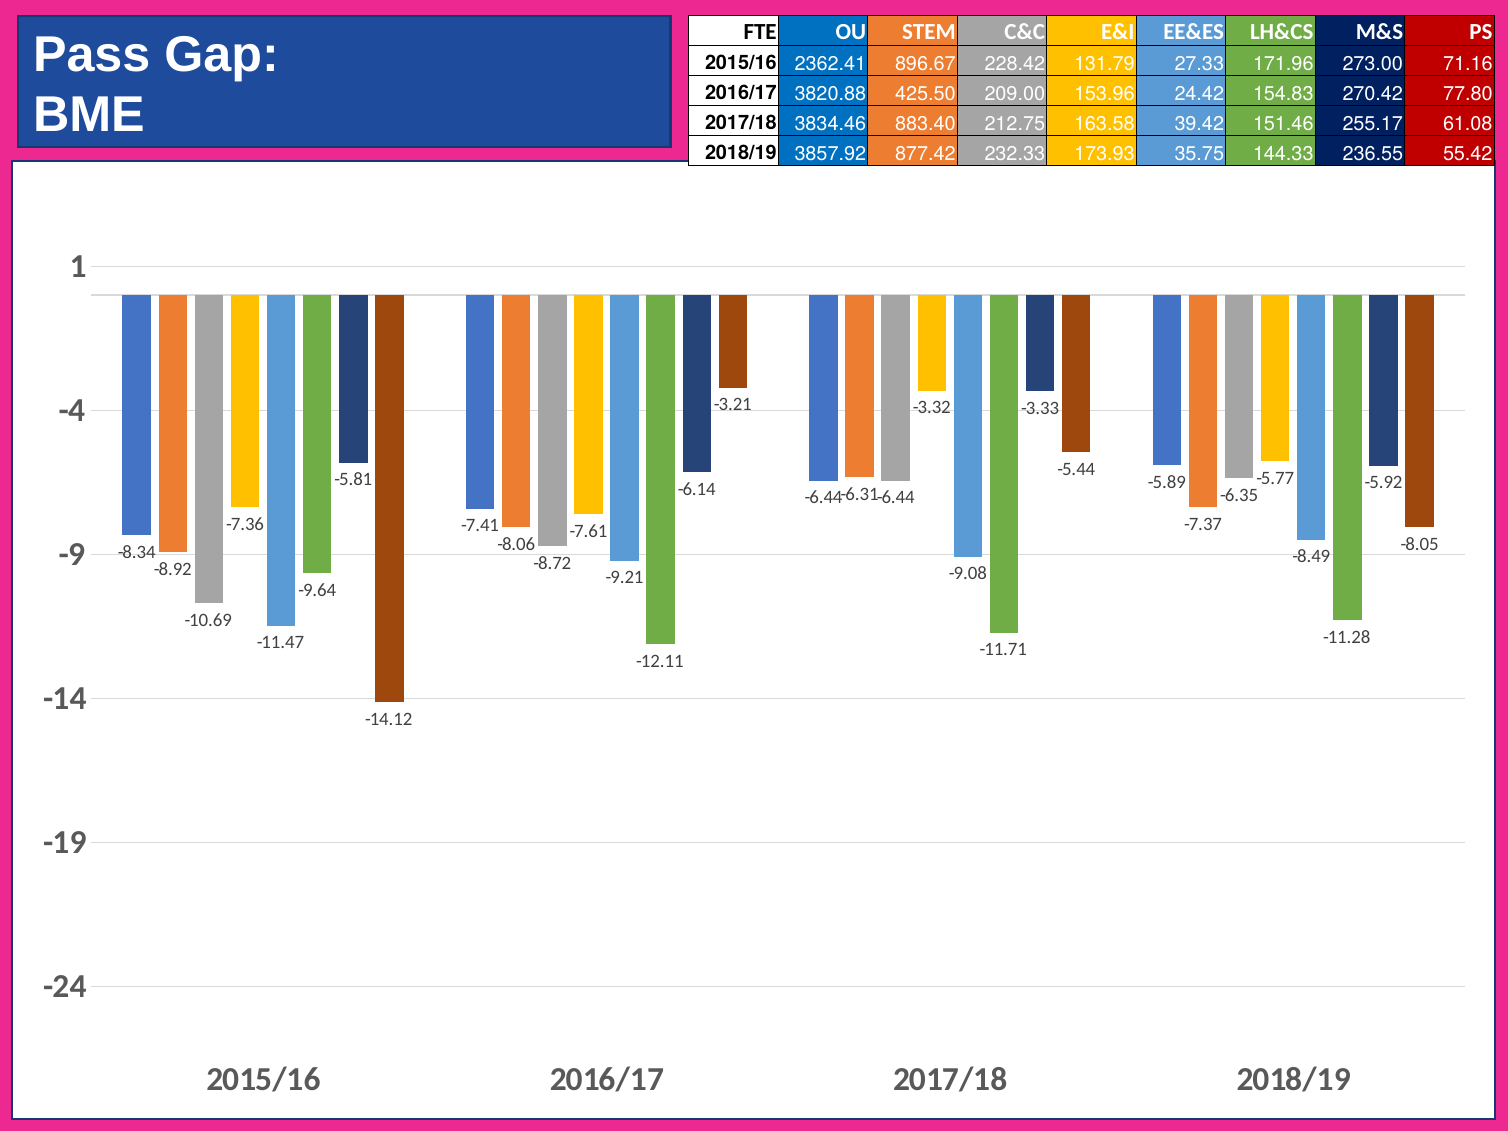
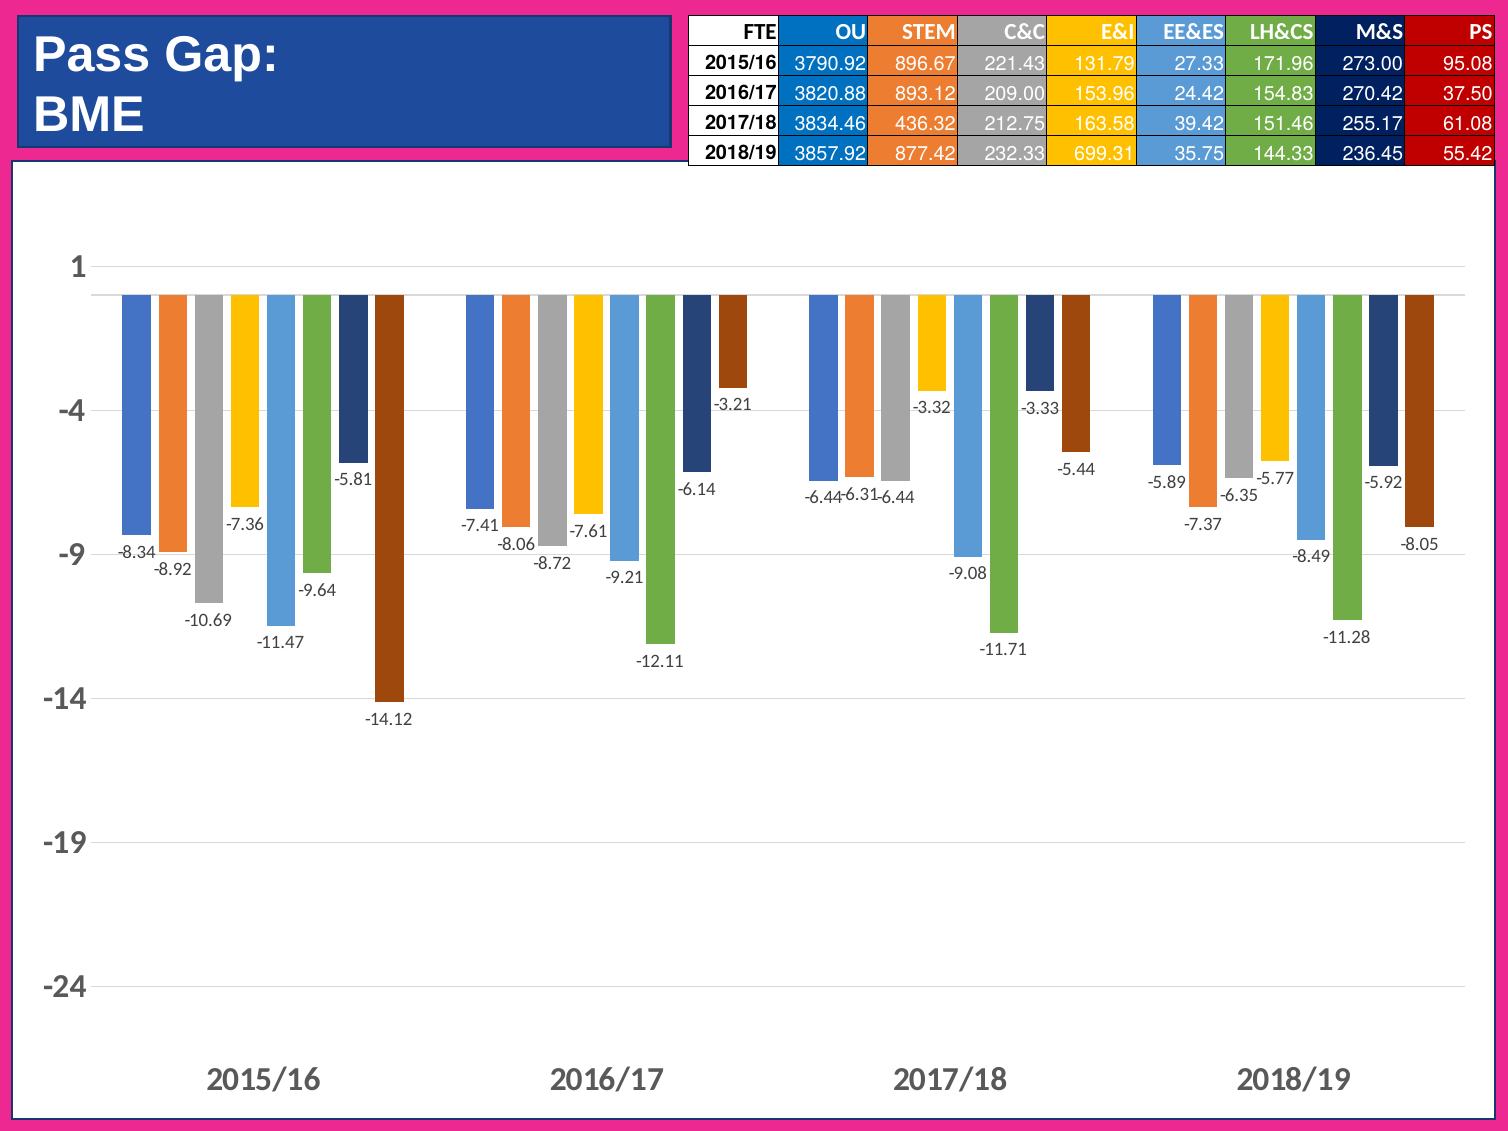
2362.41: 2362.41 -> 3790.92
228.42: 228.42 -> 221.43
71.16: 71.16 -> 95.08
425.50: 425.50 -> 893.12
77.80: 77.80 -> 37.50
883.40: 883.40 -> 436.32
173.93: 173.93 -> 699.31
236.55: 236.55 -> 236.45
